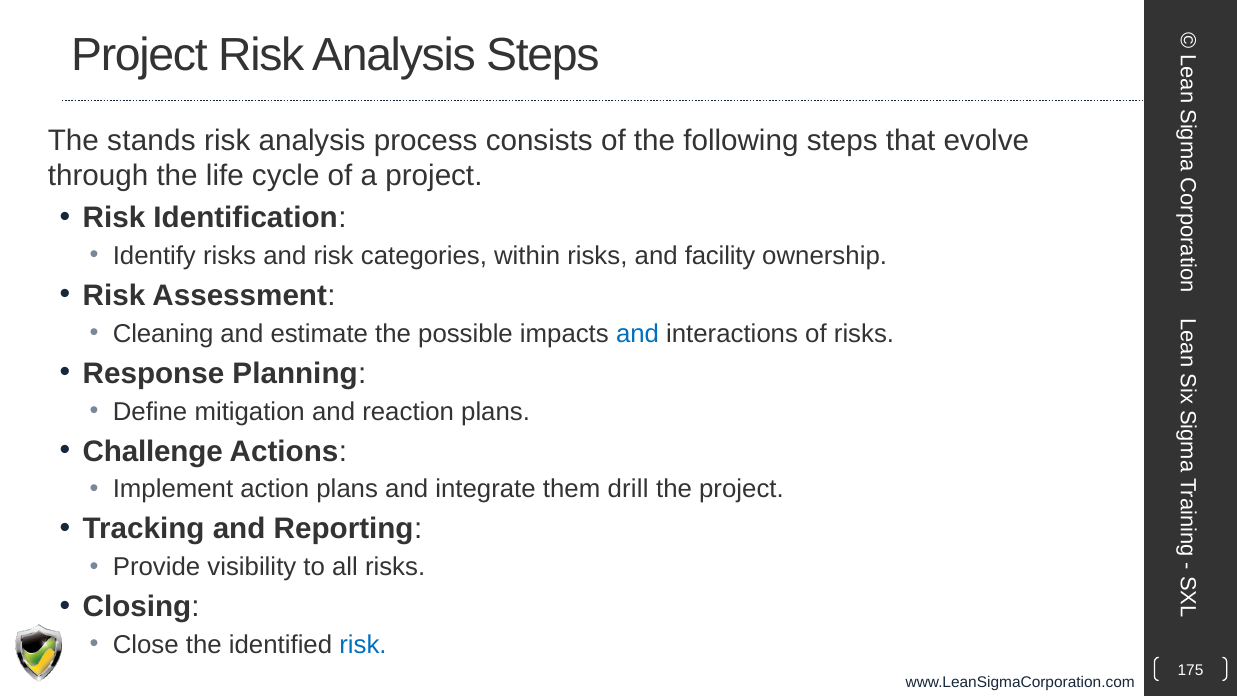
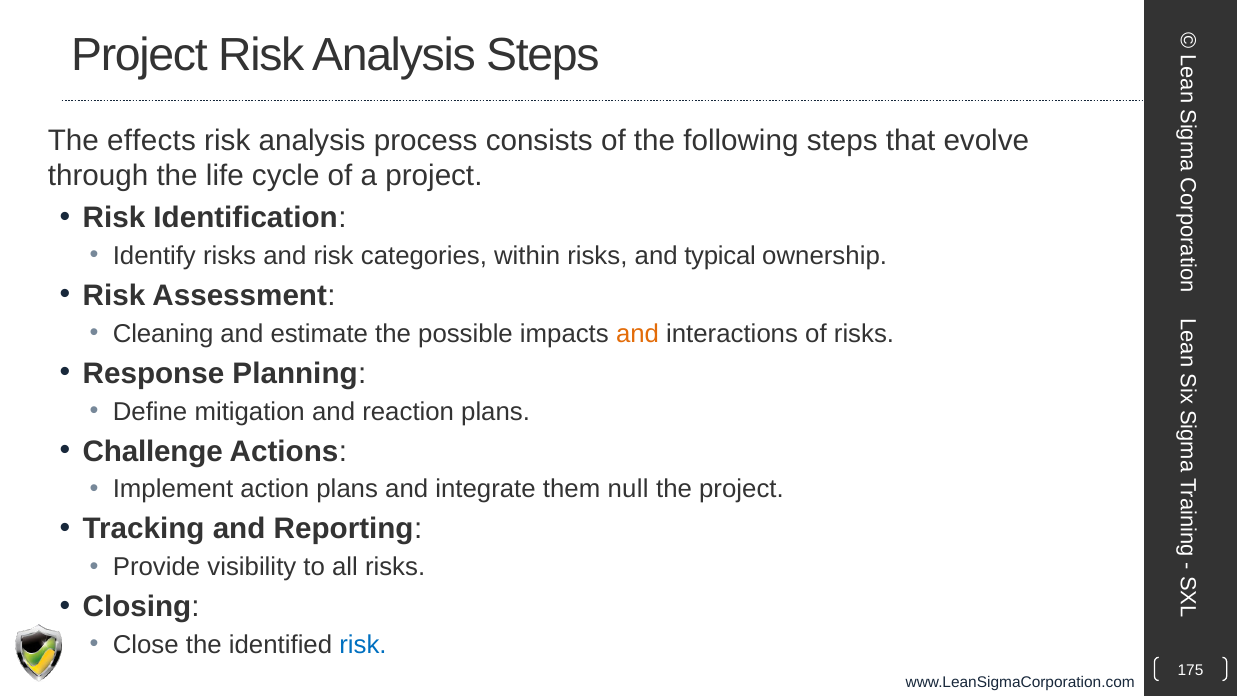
stands: stands -> effects
facility: facility -> typical
and at (638, 334) colour: blue -> orange
drill: drill -> null
